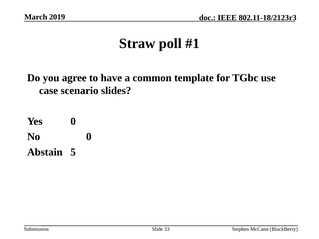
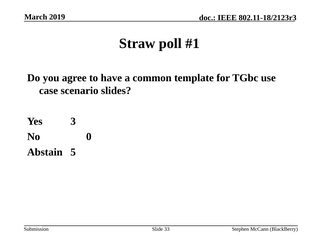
Yes 0: 0 -> 3
